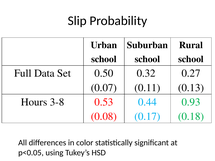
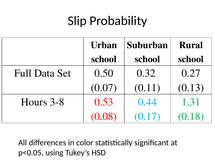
0.93: 0.93 -> 1.31
